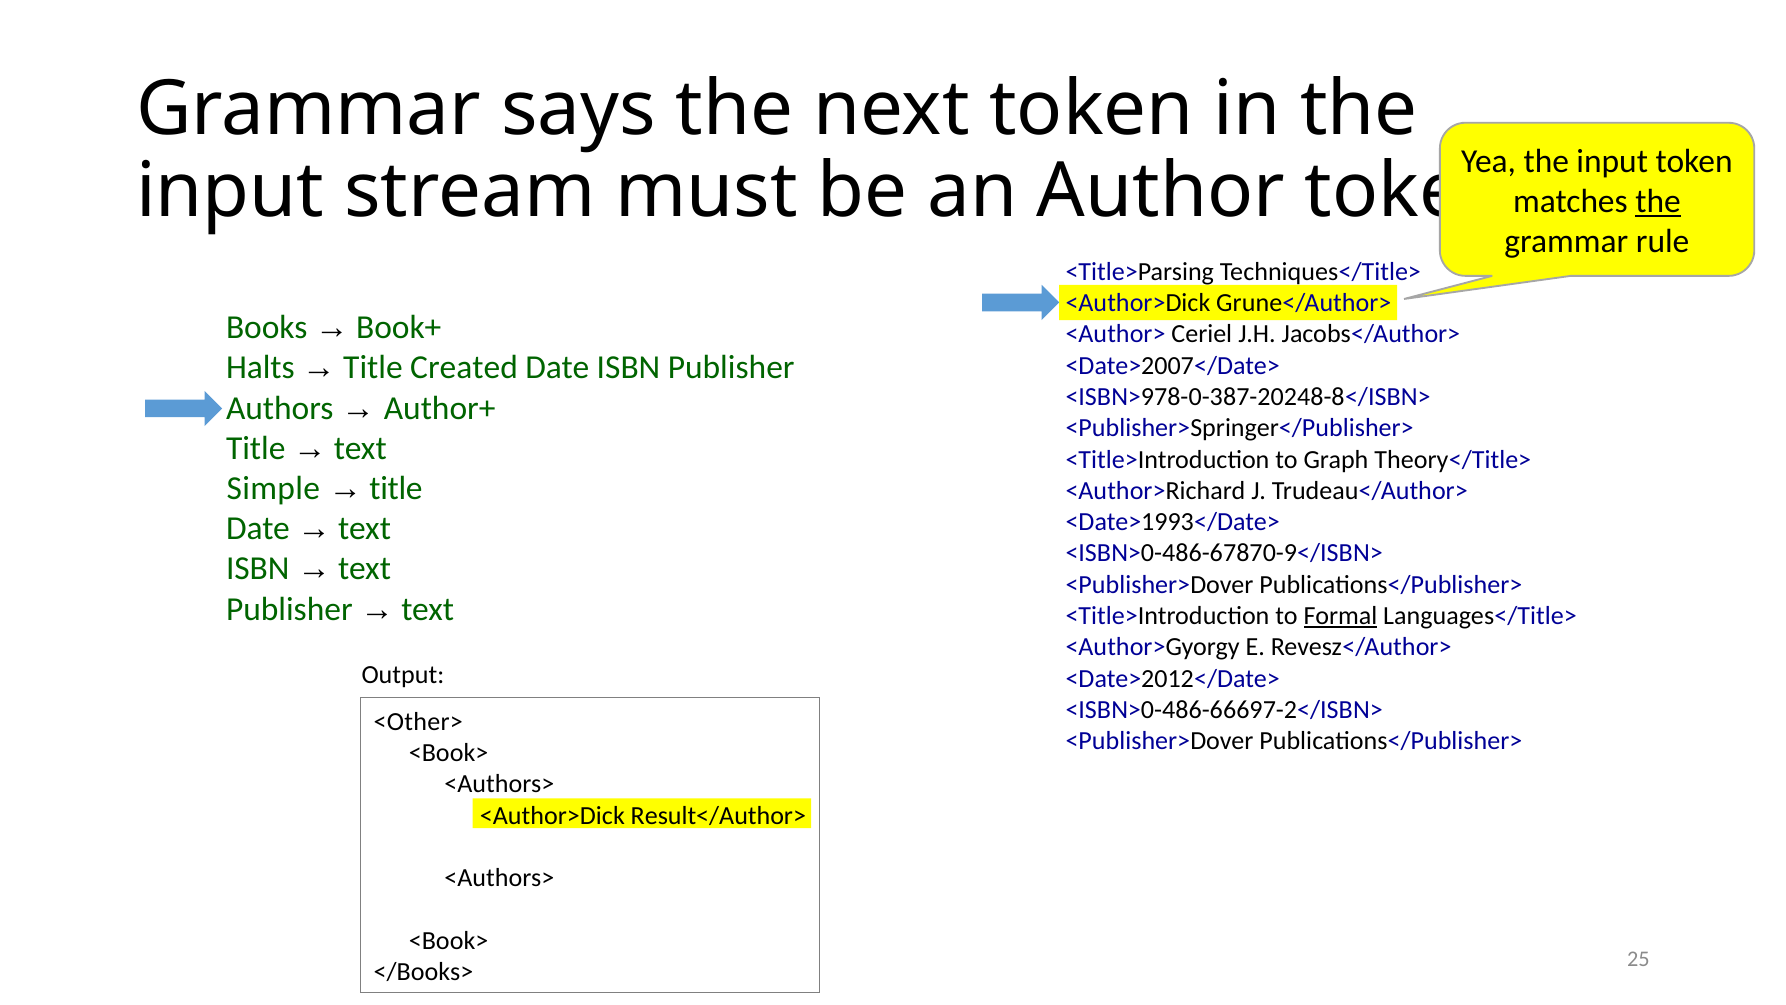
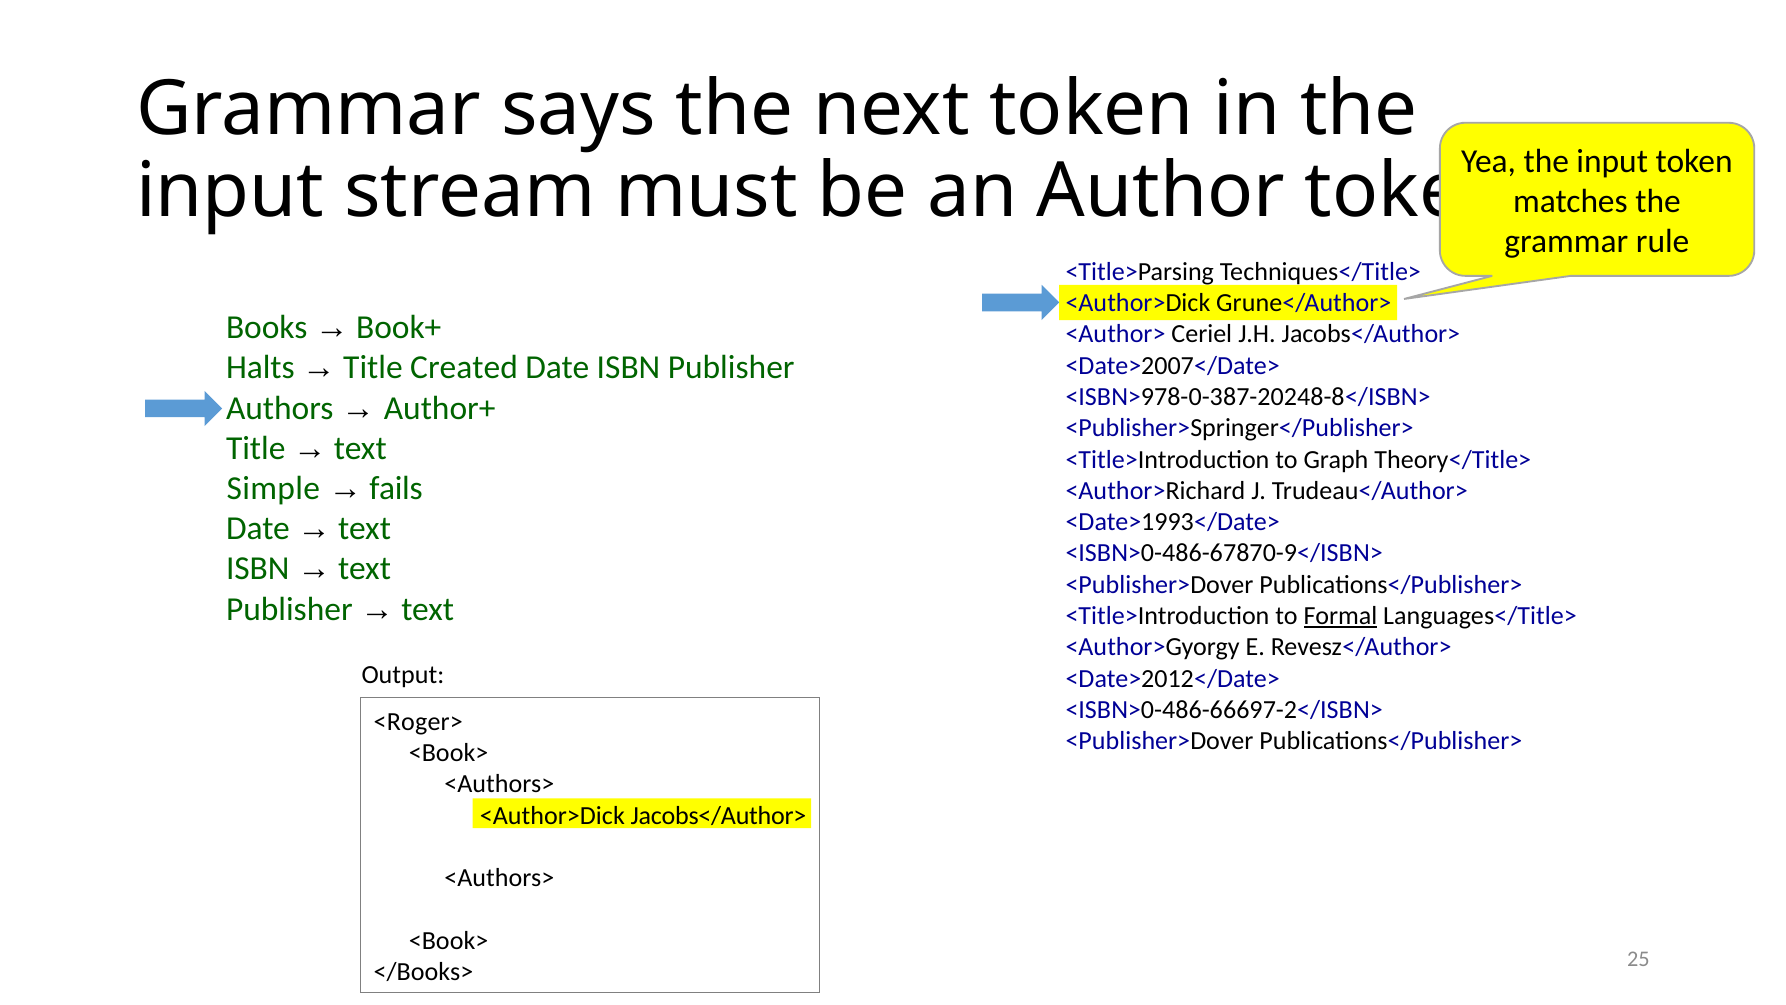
the at (1658, 202) underline: present -> none
title at (396, 488): title -> fails
<Other>: <Other> -> <Roger>
<Author>Dick Result</Author>: Result</Author> -> Jacobs</Author>
